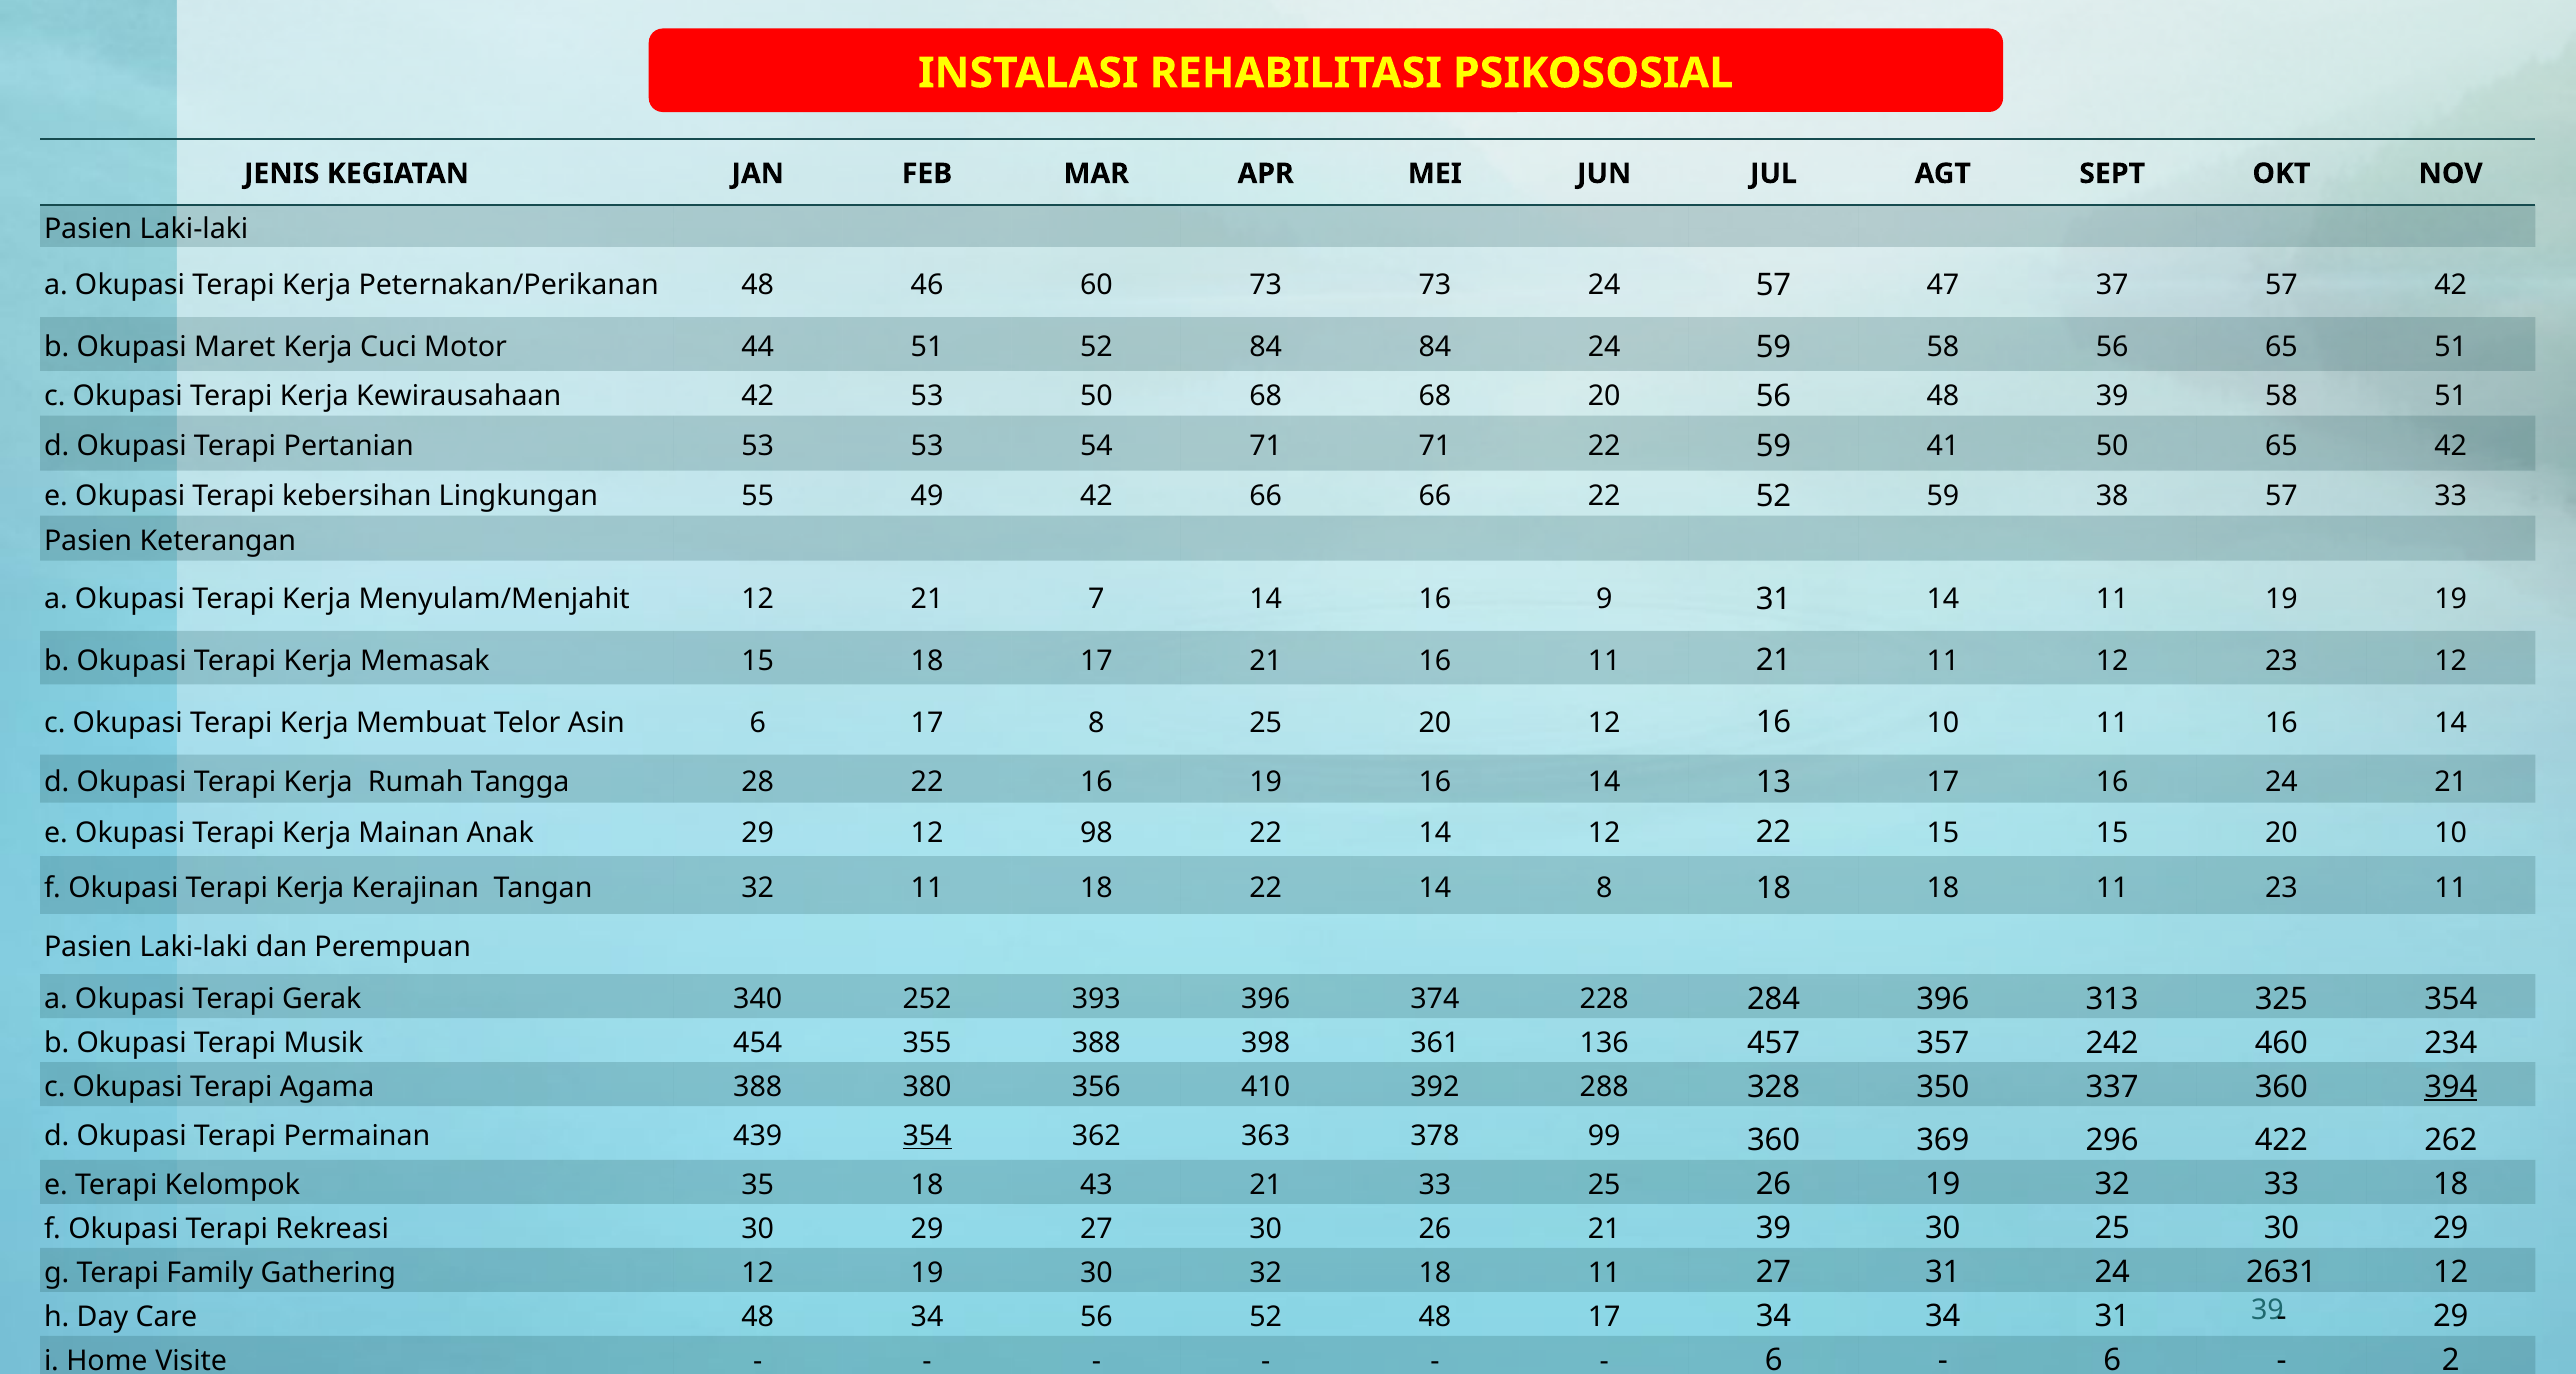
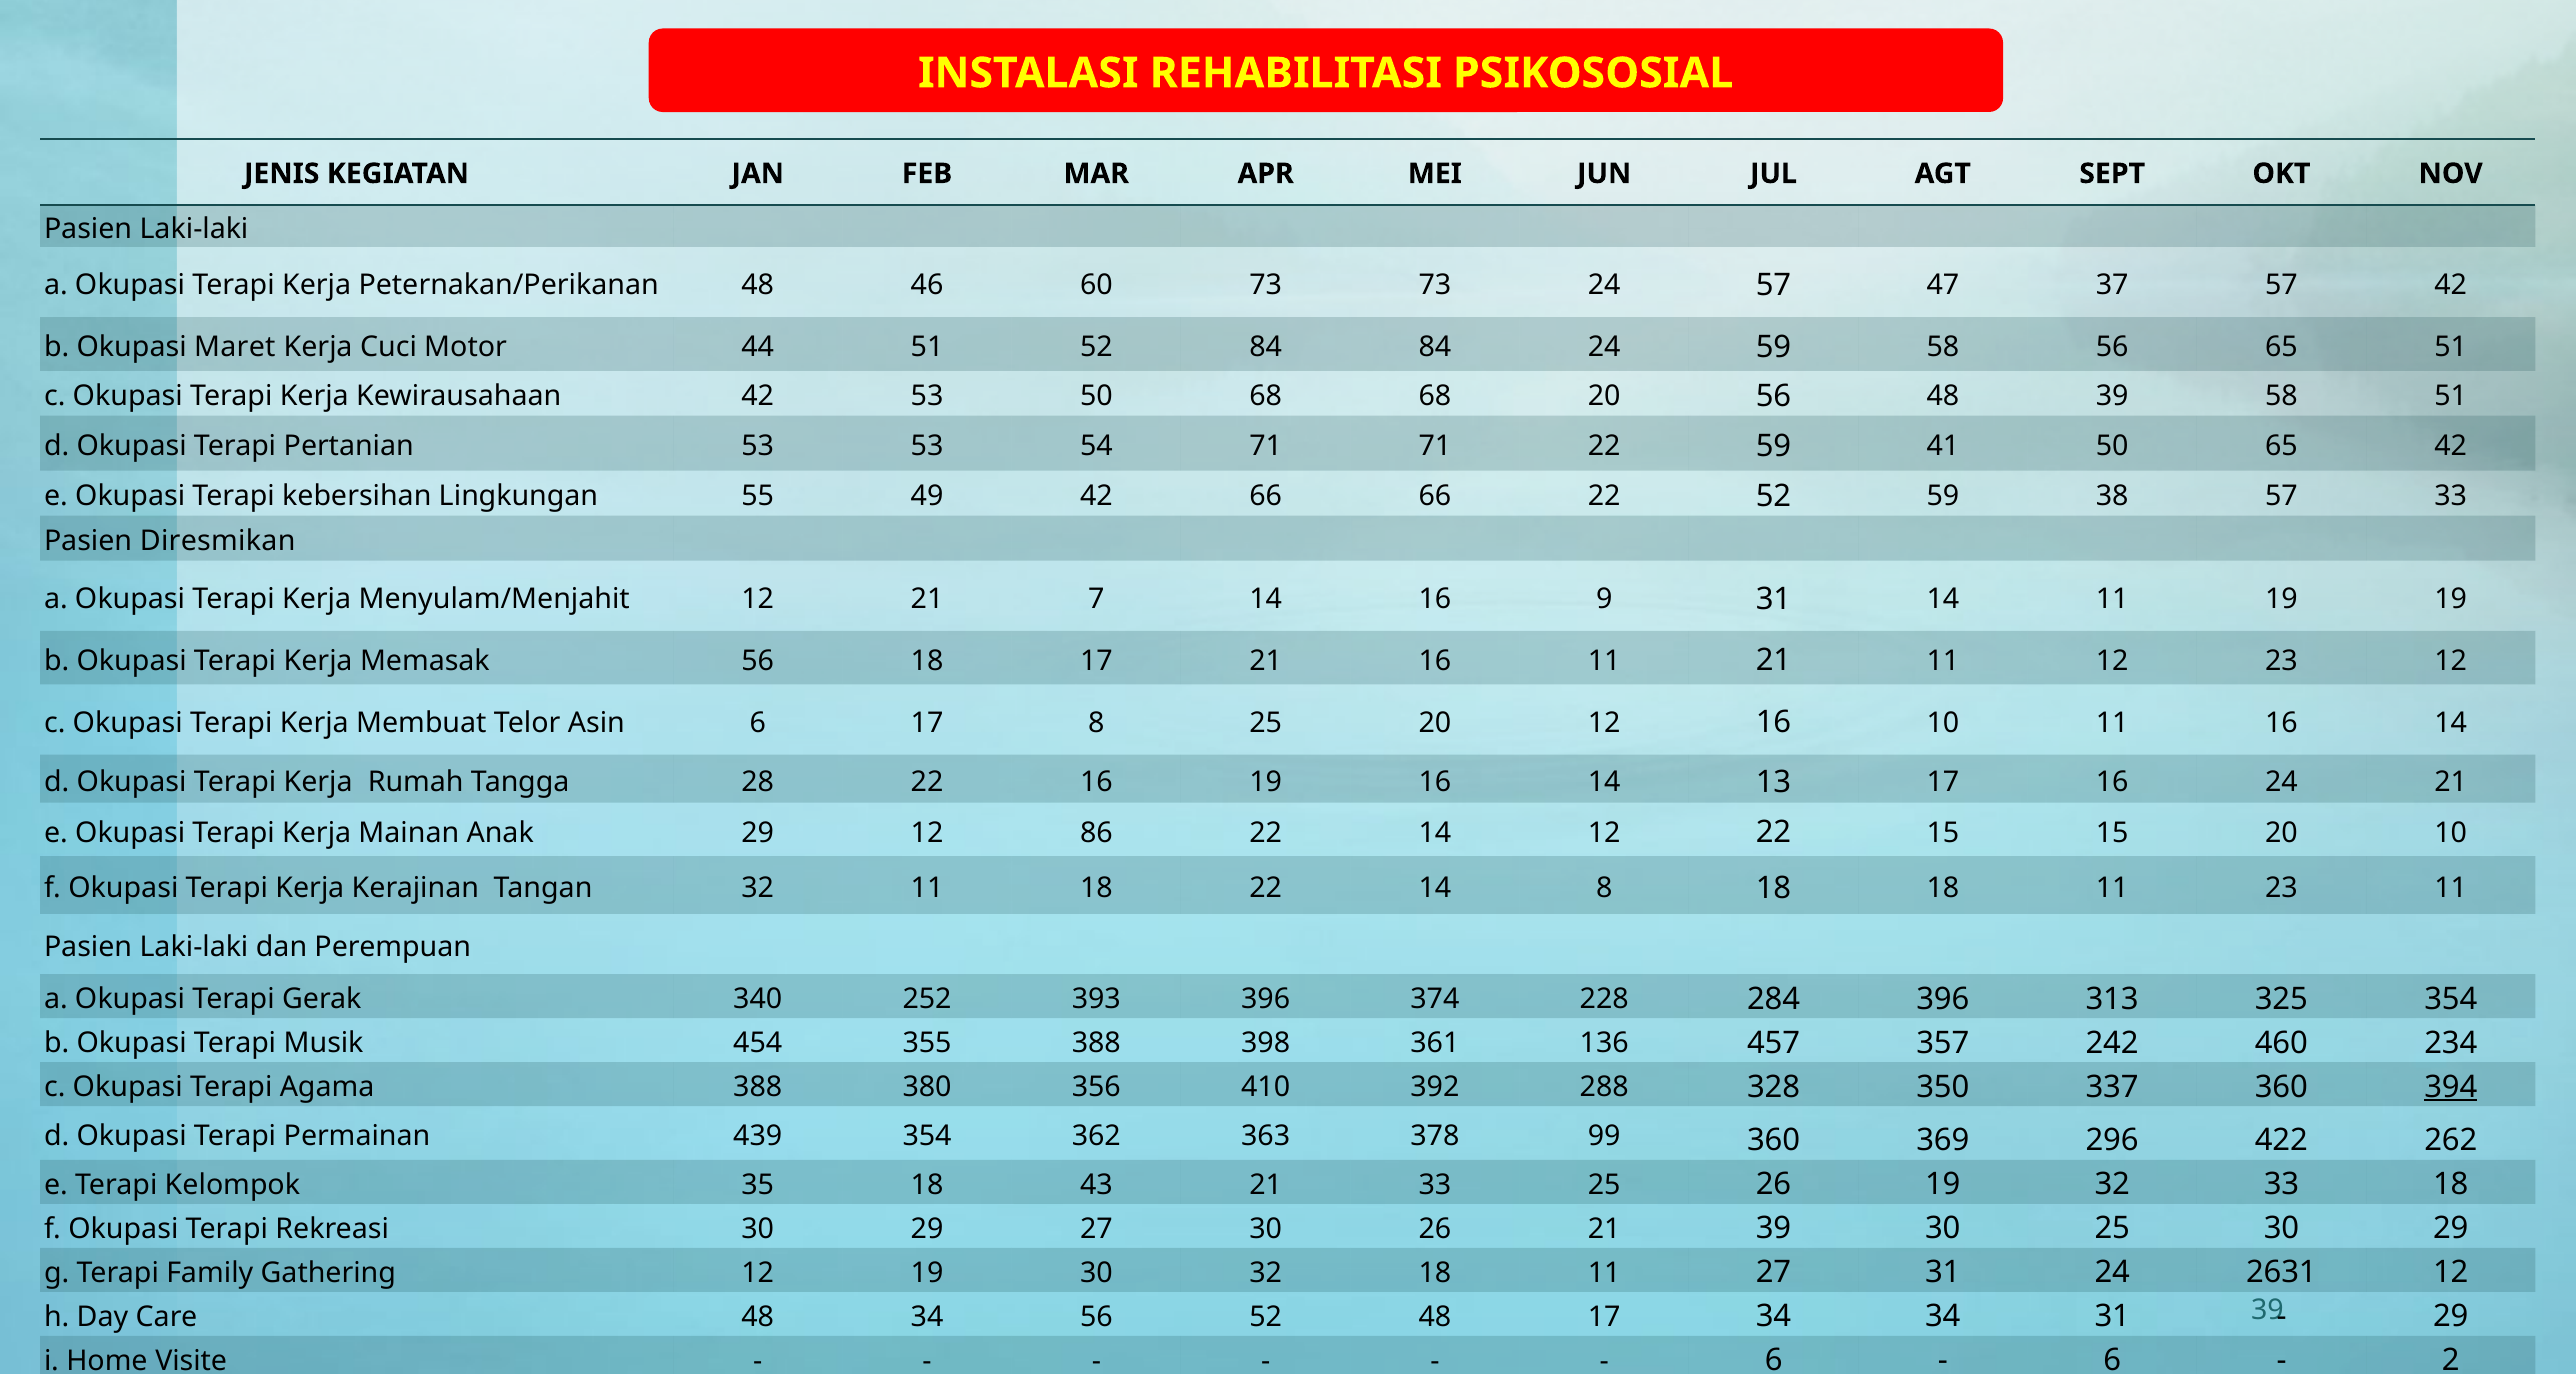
Keterangan: Keterangan -> Diresmikan
Memasak 15: 15 -> 56
98: 98 -> 86
354 at (927, 1136) underline: present -> none
